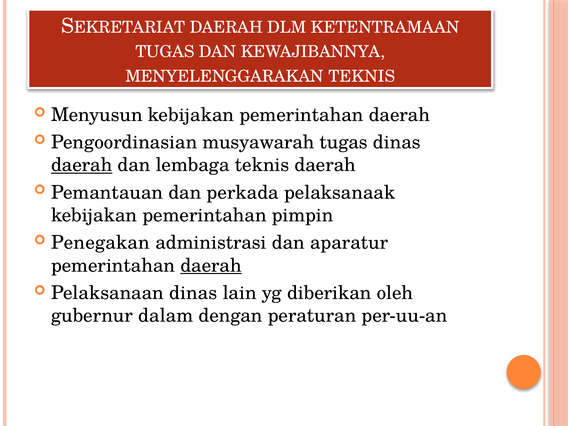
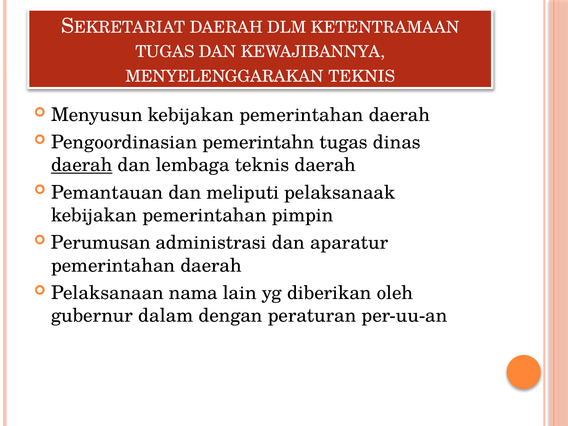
musyawarah: musyawarah -> pemerintahn
perkada: perkada -> meliputi
Penegakan: Penegakan -> Perumusan
daerah at (211, 265) underline: present -> none
Pelaksanaan dinas: dinas -> nama
